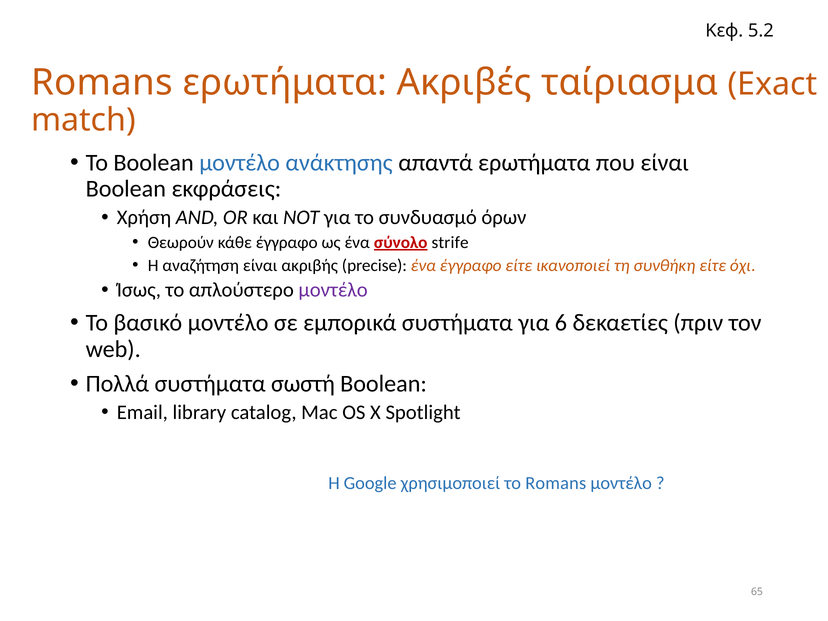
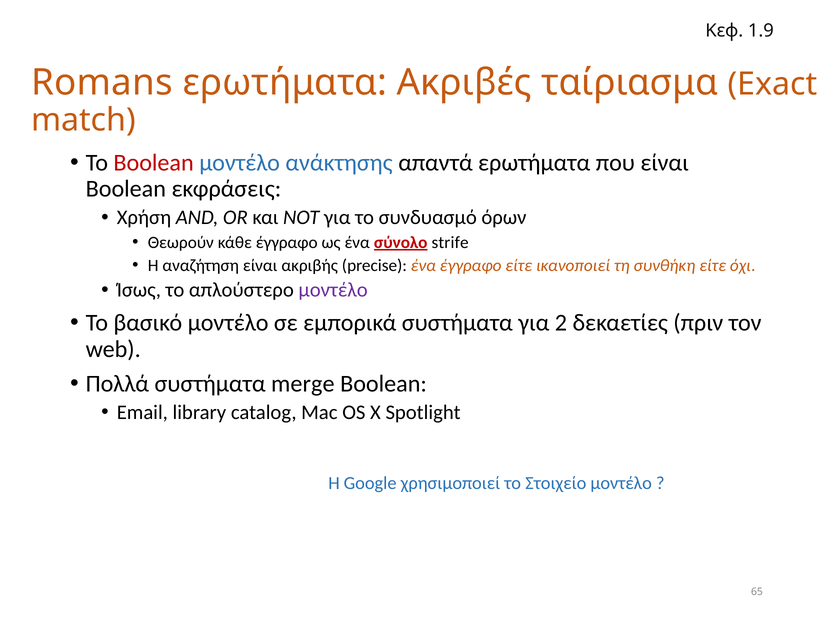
5.2: 5.2 -> 1.9
Boolean at (154, 163) colour: black -> red
6: 6 -> 2
σωστή: σωστή -> merge
το Romans: Romans -> Στοιχείο
